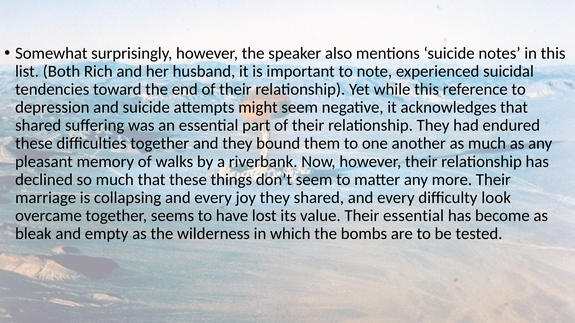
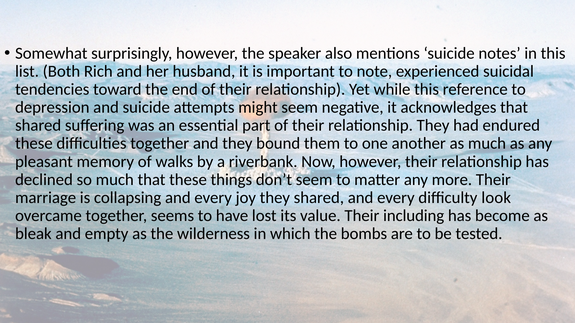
Their essential: essential -> including
